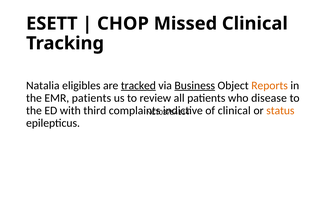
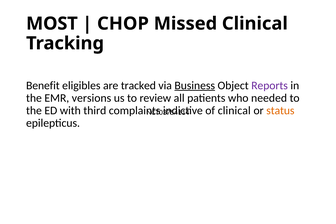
ESETT: ESETT -> MOST
Natalia: Natalia -> Benefit
tracked underline: present -> none
Reports colour: orange -> purple
EMR patients: patients -> versions
disease: disease -> needed
